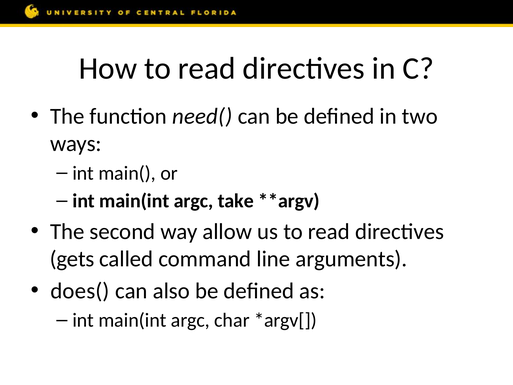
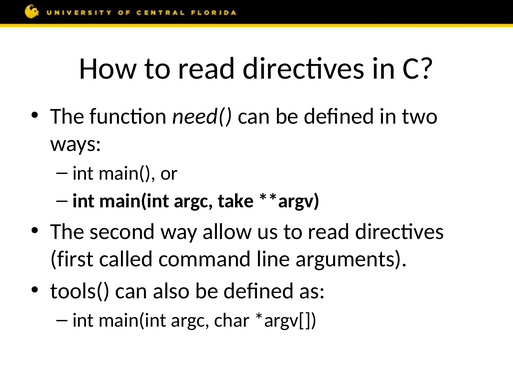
gets: gets -> first
does(: does( -> tools(
